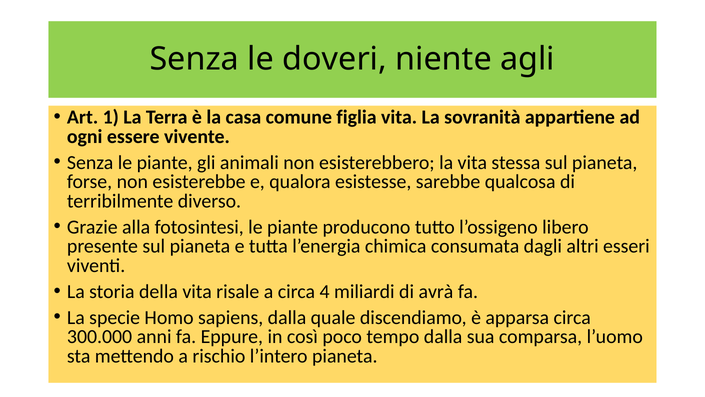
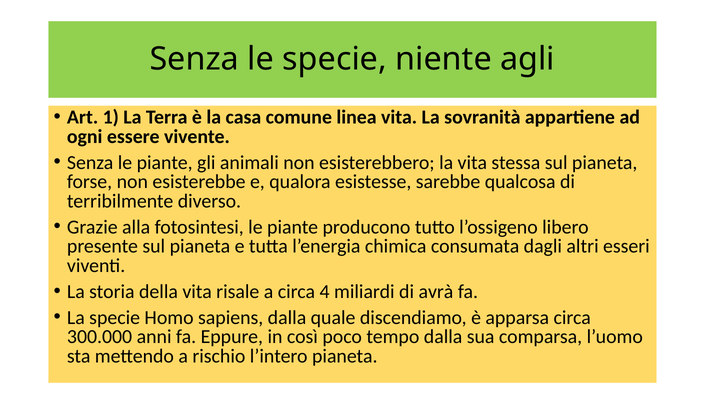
le doveri: doveri -> specie
figlia: figlia -> linea
